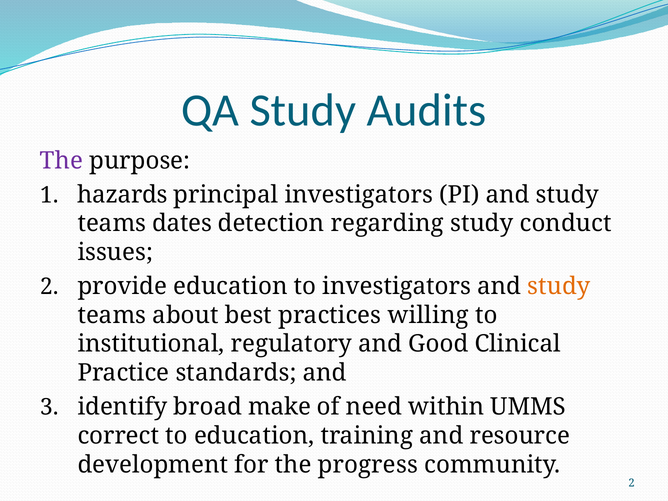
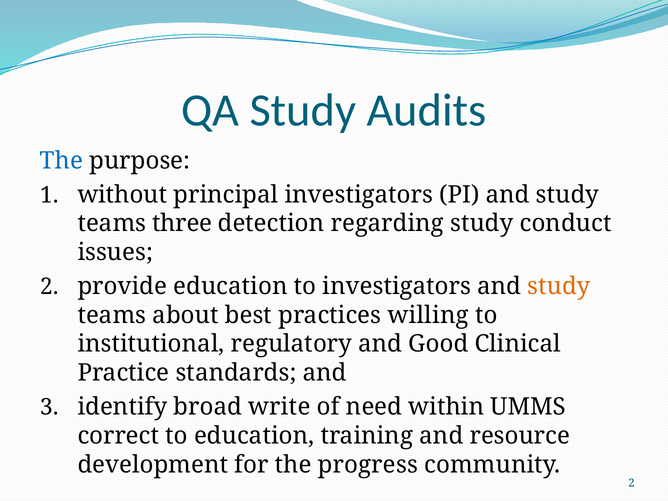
The at (61, 161) colour: purple -> blue
hazards: hazards -> without
dates: dates -> three
make: make -> write
